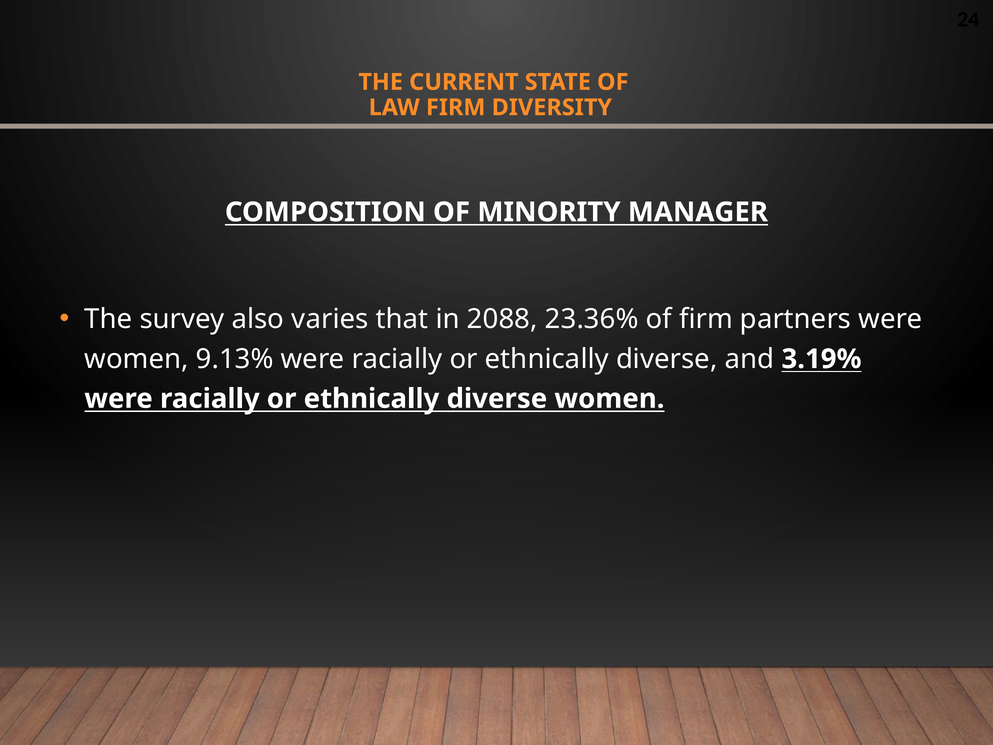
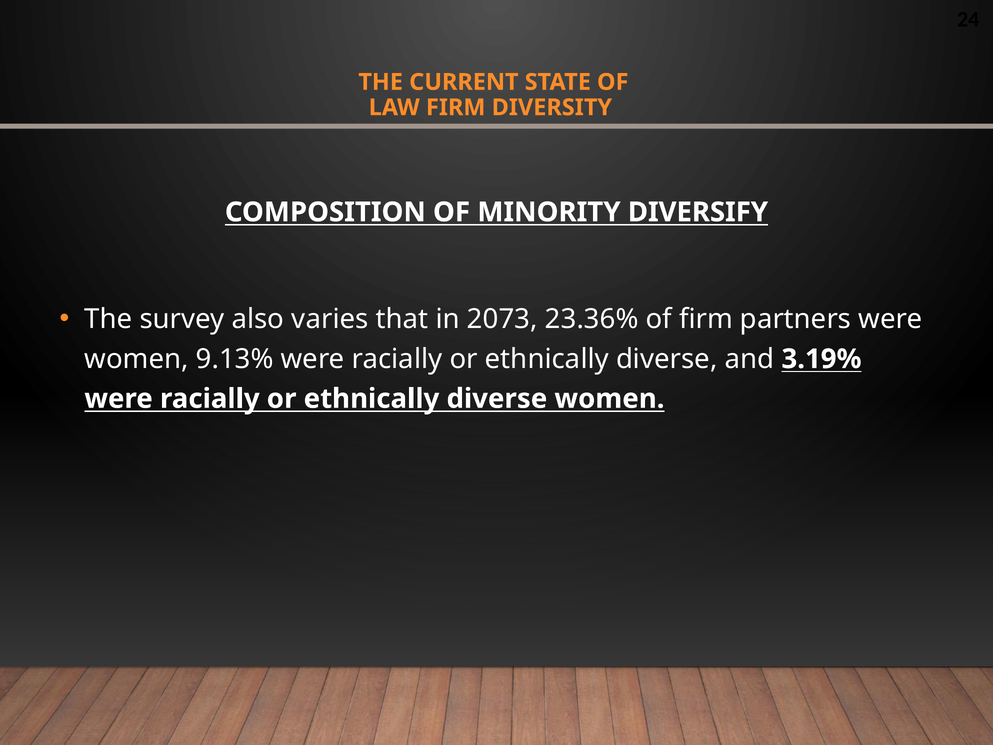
MANAGER: MANAGER -> DIVERSIFY
2088: 2088 -> 2073
